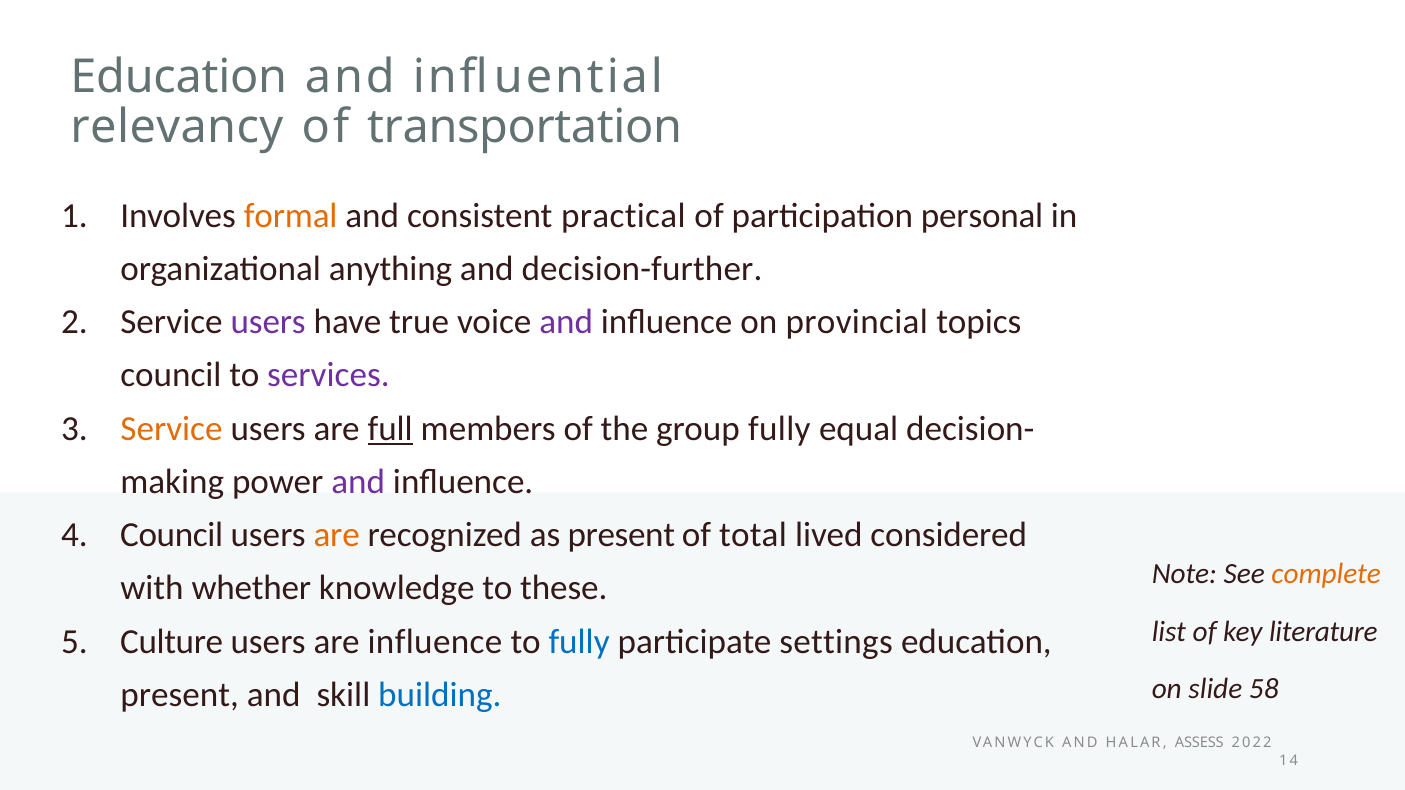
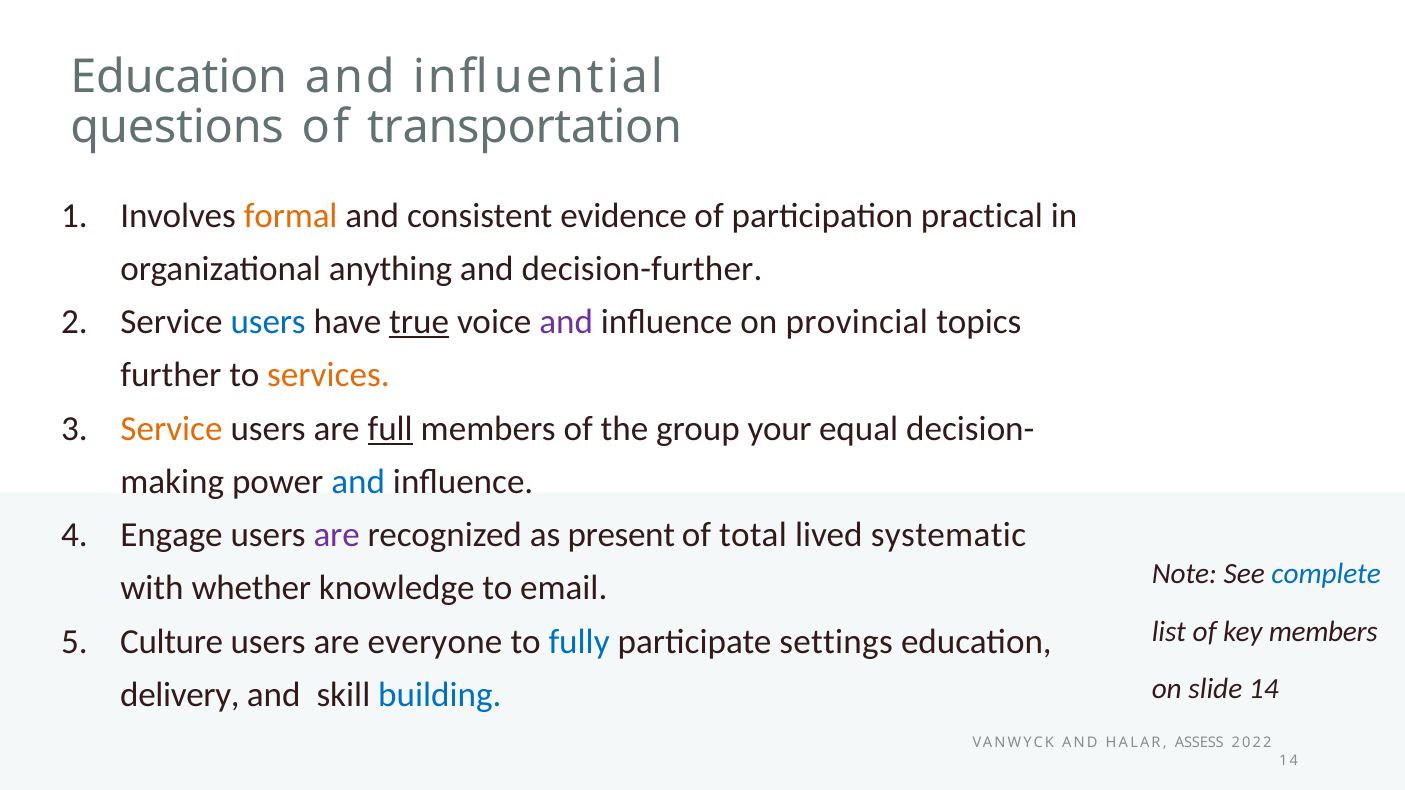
relevancy: relevancy -> questions
practical: practical -> evidence
personal: personal -> practical
users at (268, 322) colour: purple -> blue
true underline: none -> present
council at (171, 375): council -> further
services colour: purple -> orange
group fully: fully -> your
and at (358, 482) colour: purple -> blue
Council at (172, 535): Council -> Engage
are at (337, 535) colour: orange -> purple
considered: considered -> systematic
complete colour: orange -> blue
these: these -> email
key literature: literature -> members
are influence: influence -> everyone
slide 58: 58 -> 14
present at (180, 695): present -> delivery
